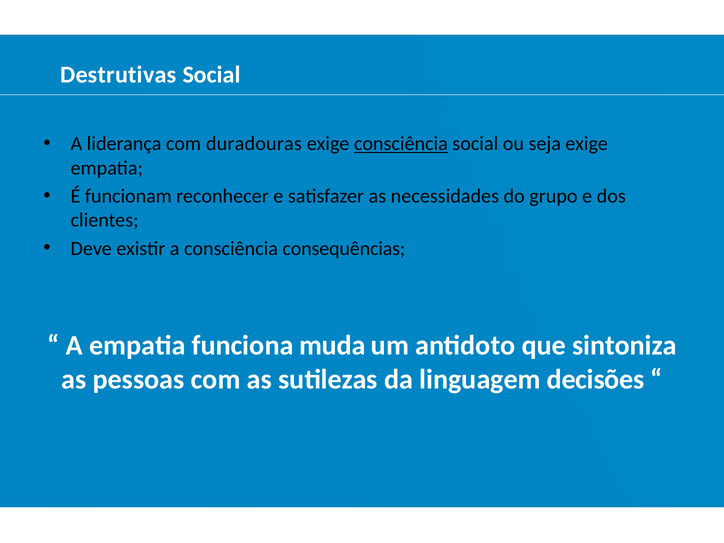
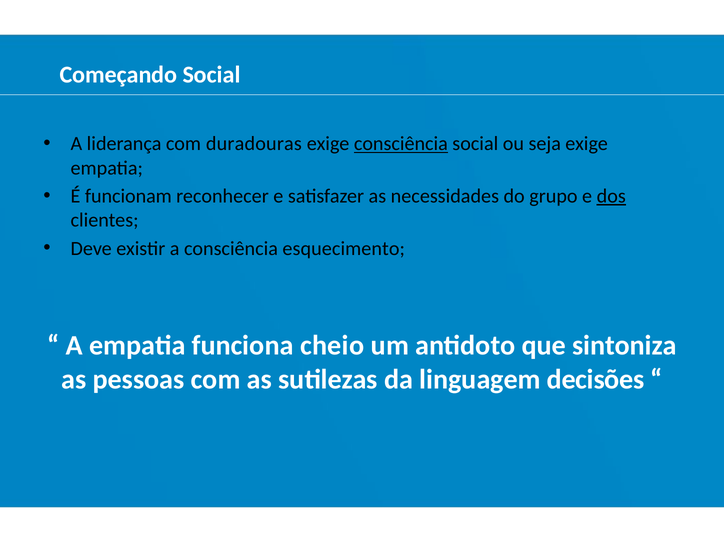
Destrutivas: Destrutivas -> Começando
dos underline: none -> present
consequências: consequências -> esquecimento
muda: muda -> cheio
